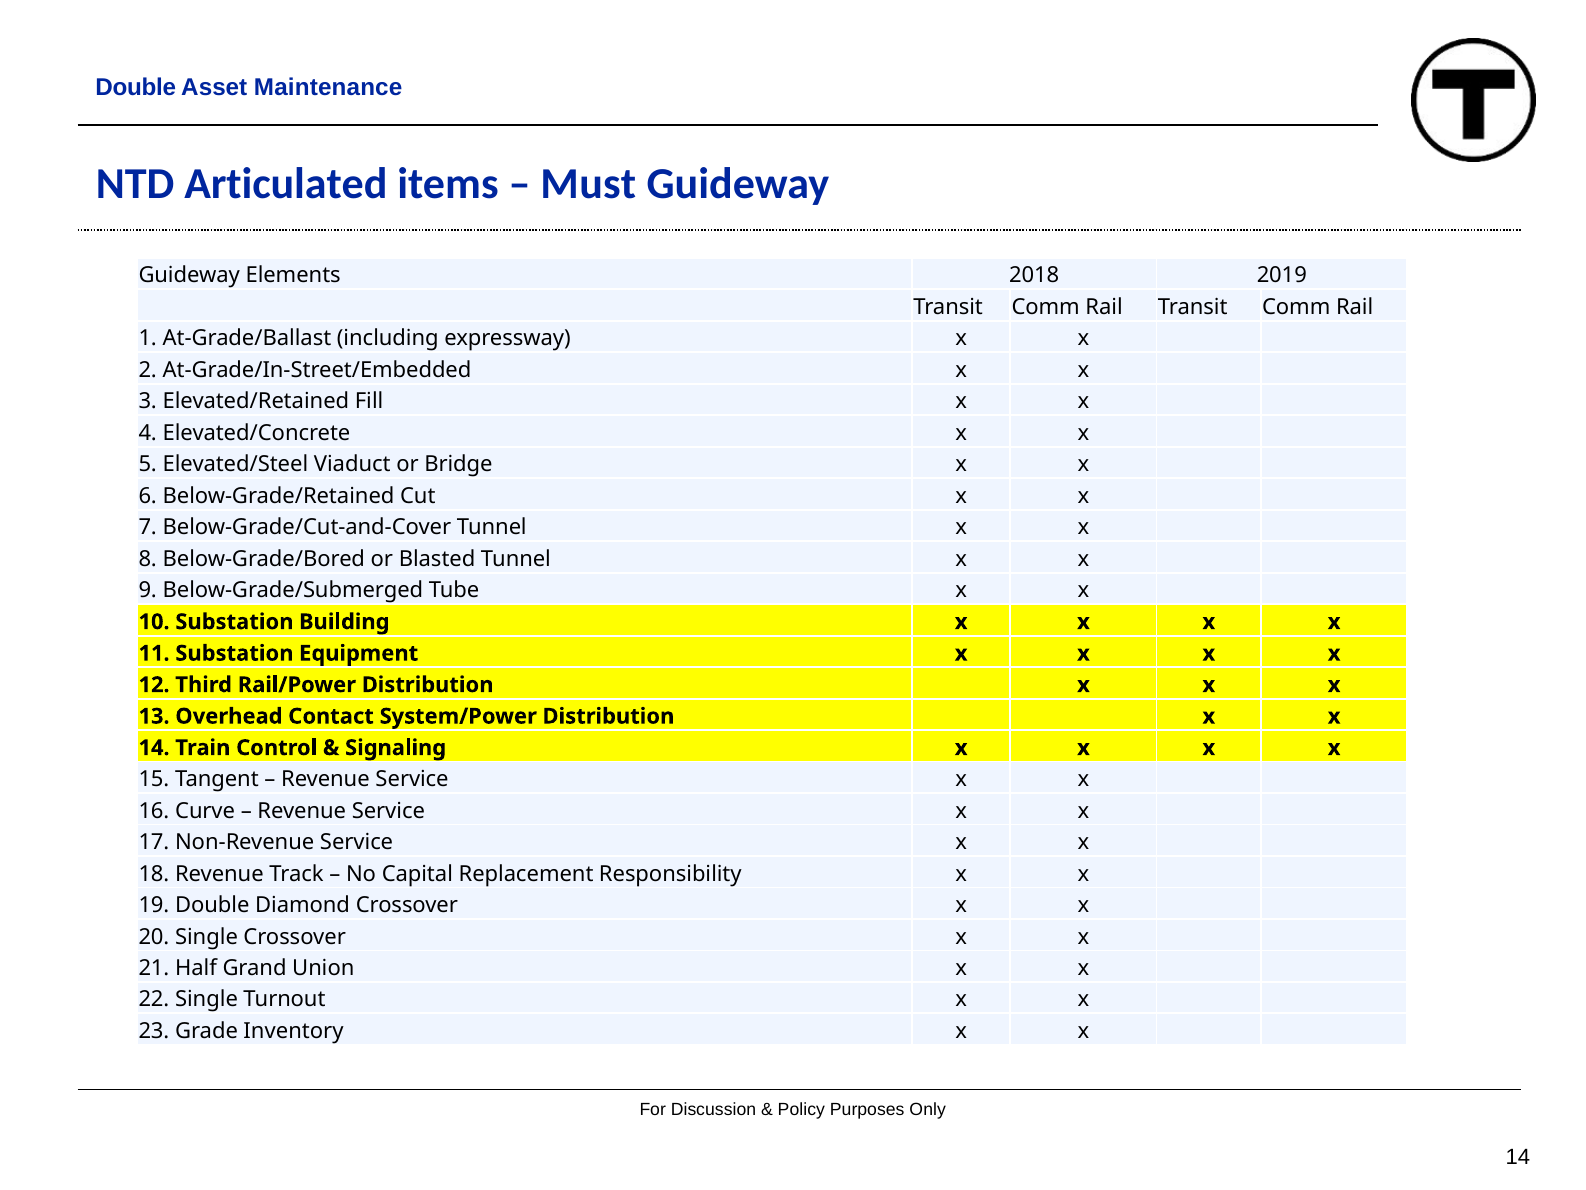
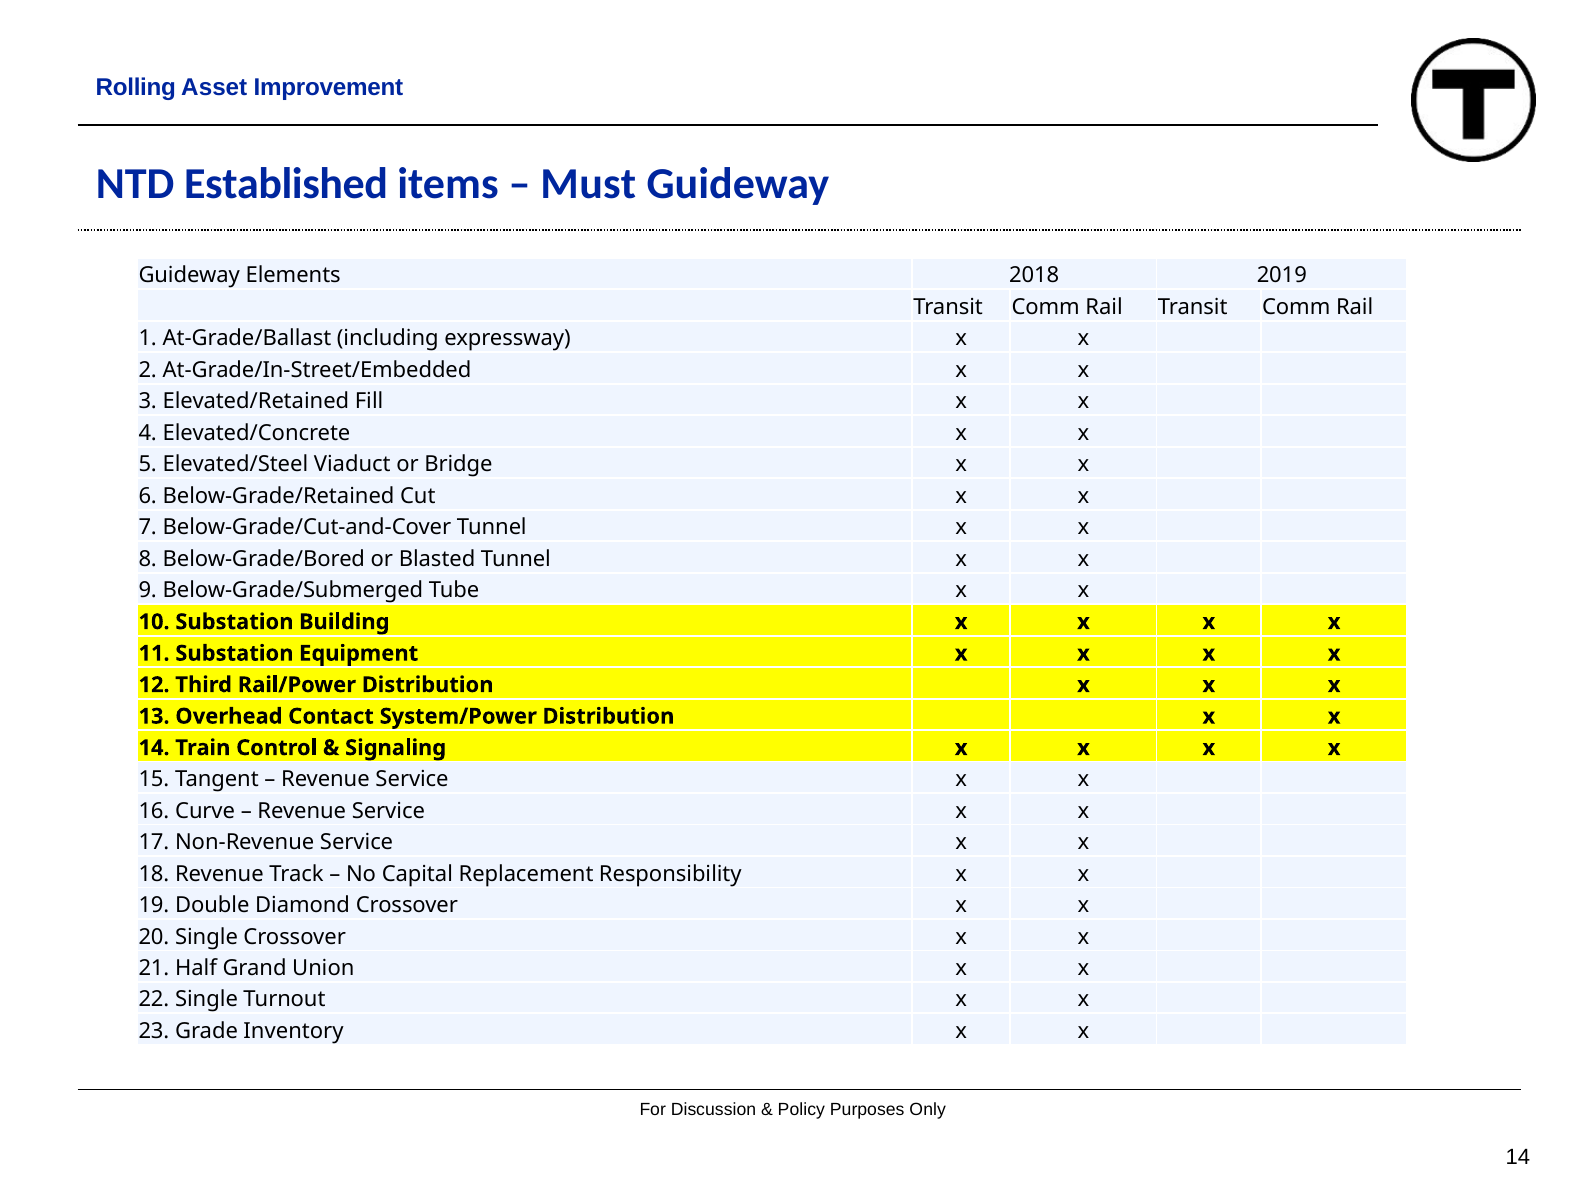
Double at (136, 88): Double -> Rolling
Maintenance: Maintenance -> Improvement
Articulated: Articulated -> Established
